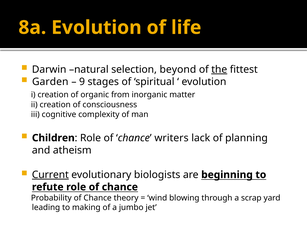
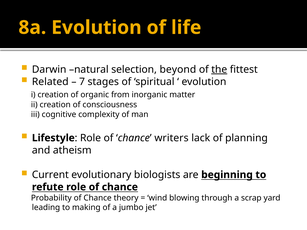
Garden: Garden -> Related
9: 9 -> 7
Children: Children -> Lifestyle
Current underline: present -> none
